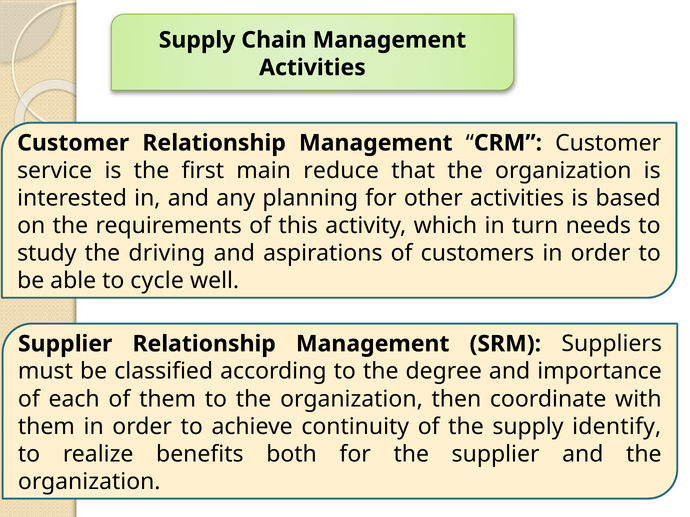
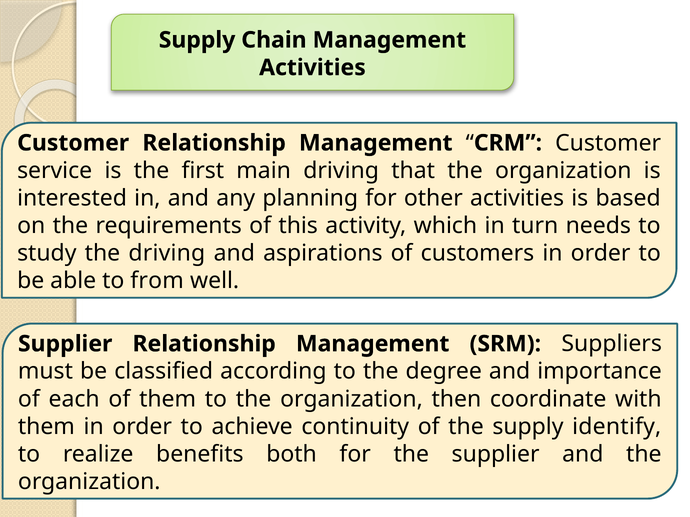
main reduce: reduce -> driving
cycle: cycle -> from
